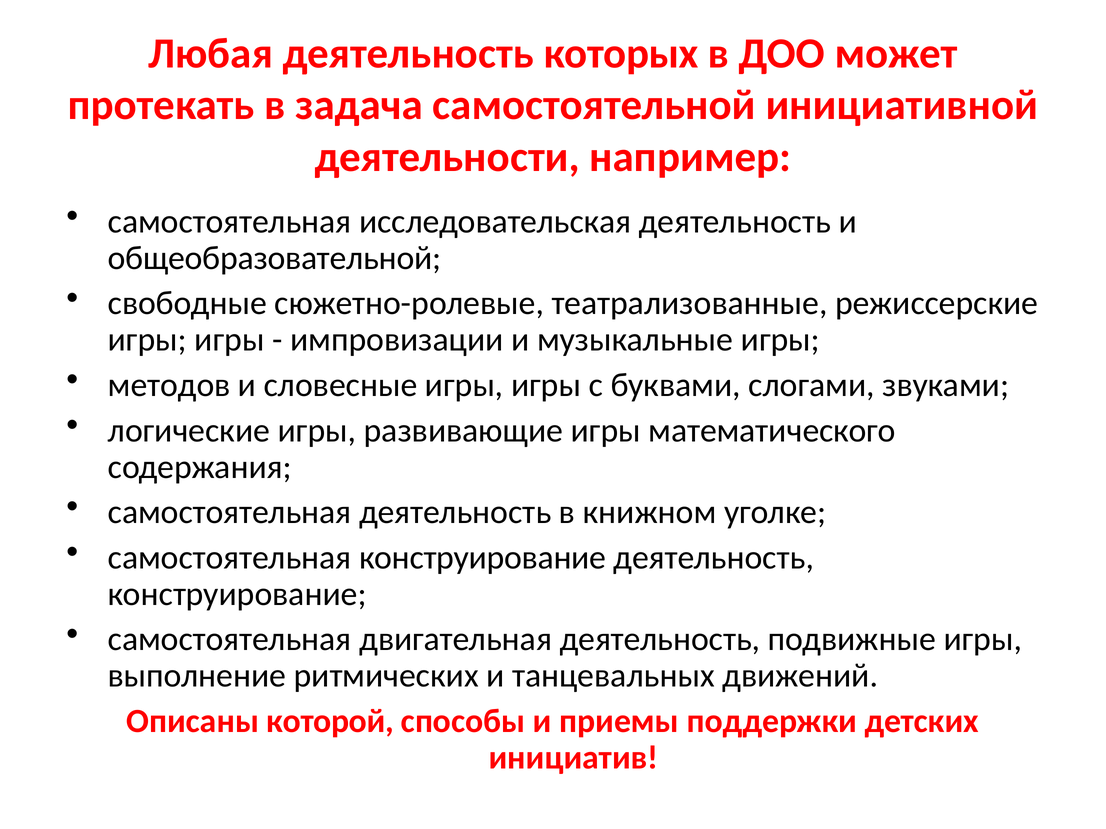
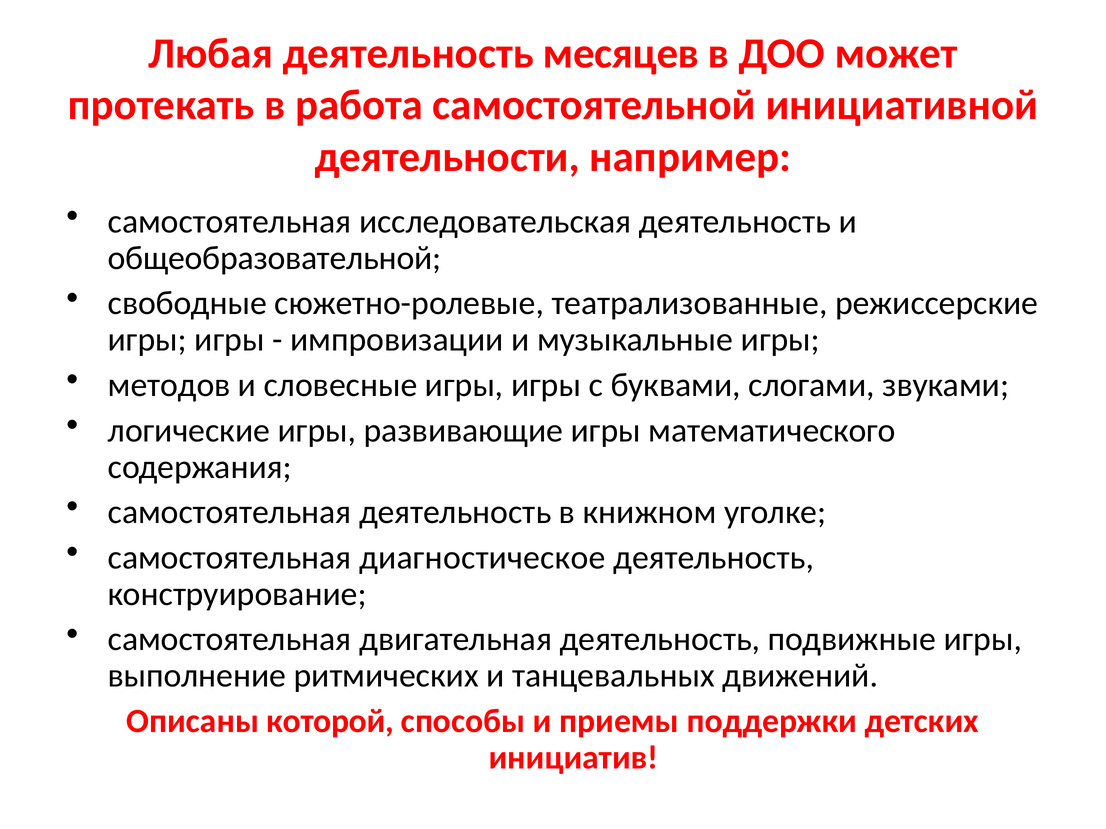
которых: которых -> месяцев
задача: задача -> работа
самостоятельная конструирование: конструирование -> диагностическое
